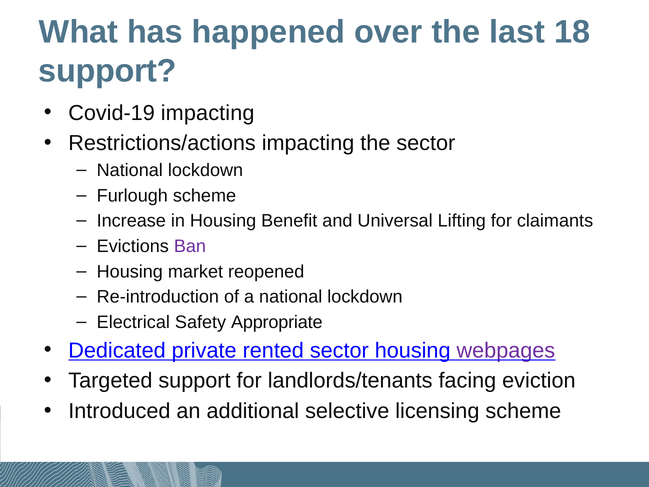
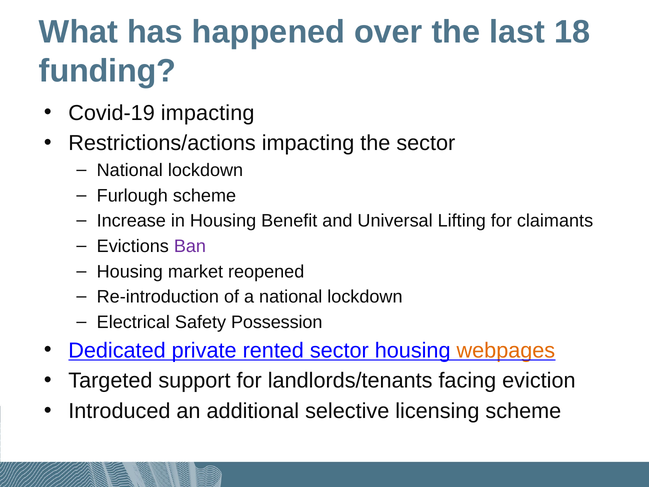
support at (108, 71): support -> funding
Appropriate: Appropriate -> Possession
webpages colour: purple -> orange
